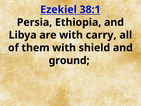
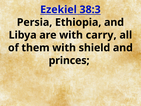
38:1: 38:1 -> 38:3
ground: ground -> princes
